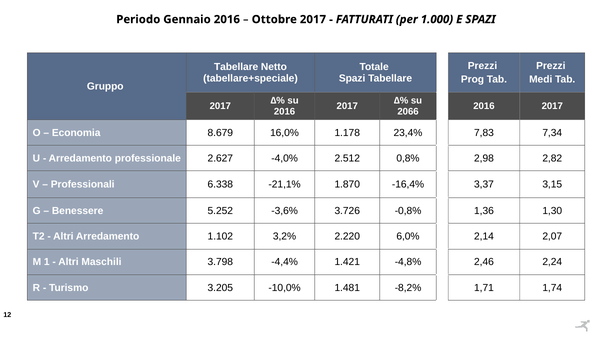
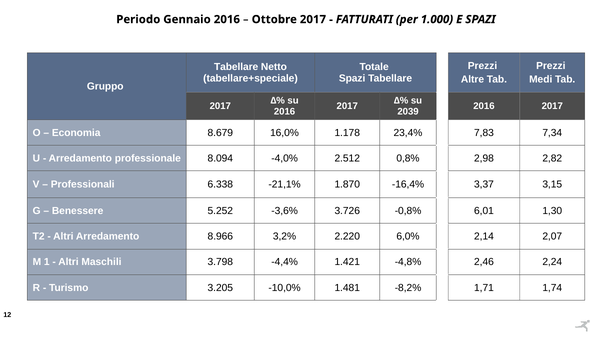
Prog: Prog -> Altre
2066: 2066 -> 2039
2.627: 2.627 -> 8.094
1,36: 1,36 -> 6,01
1.102: 1.102 -> 8.966
